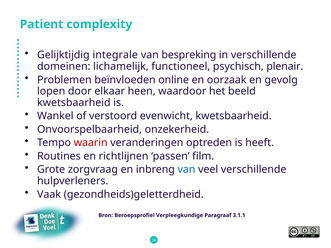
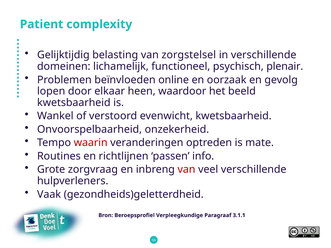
integrale: integrale -> belasting
bespreking: bespreking -> zorgstelsel
heeft: heeft -> mate
film: film -> info
van at (186, 170) colour: blue -> red
